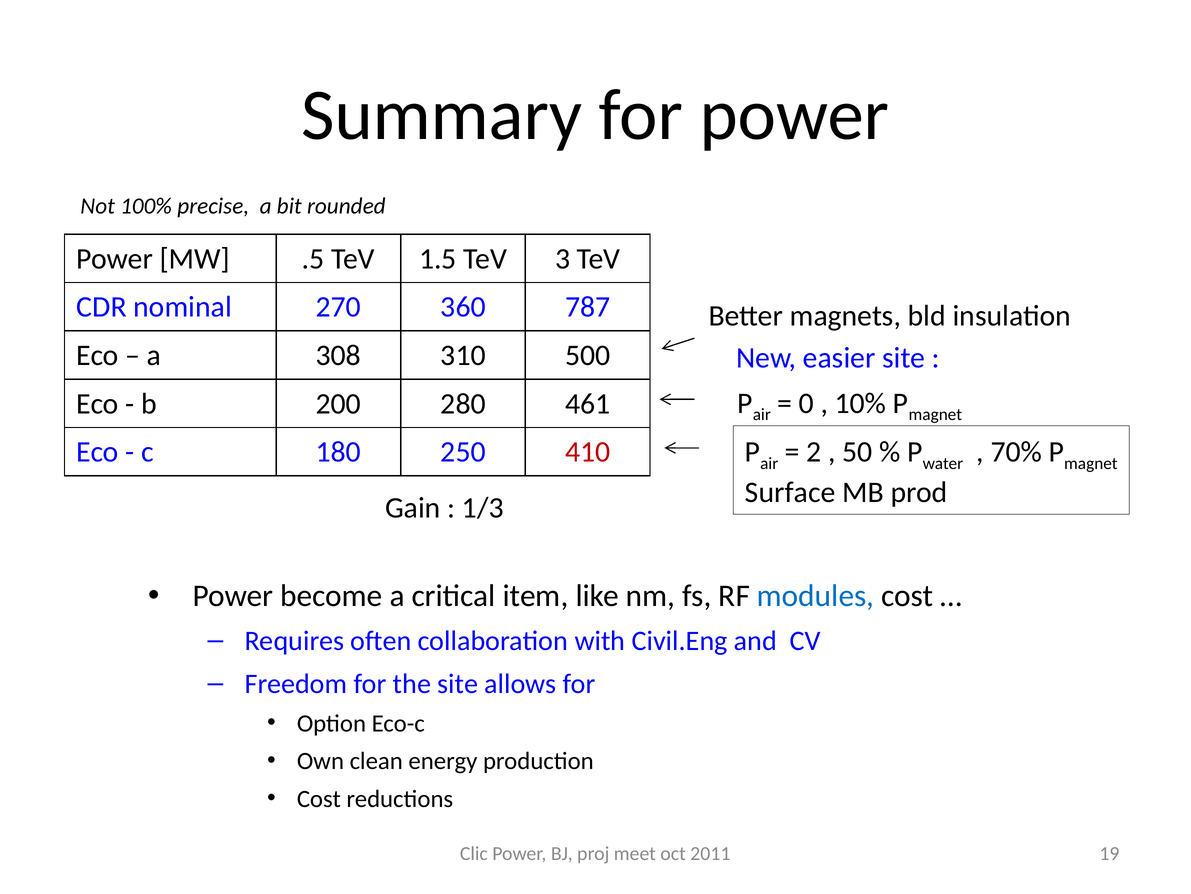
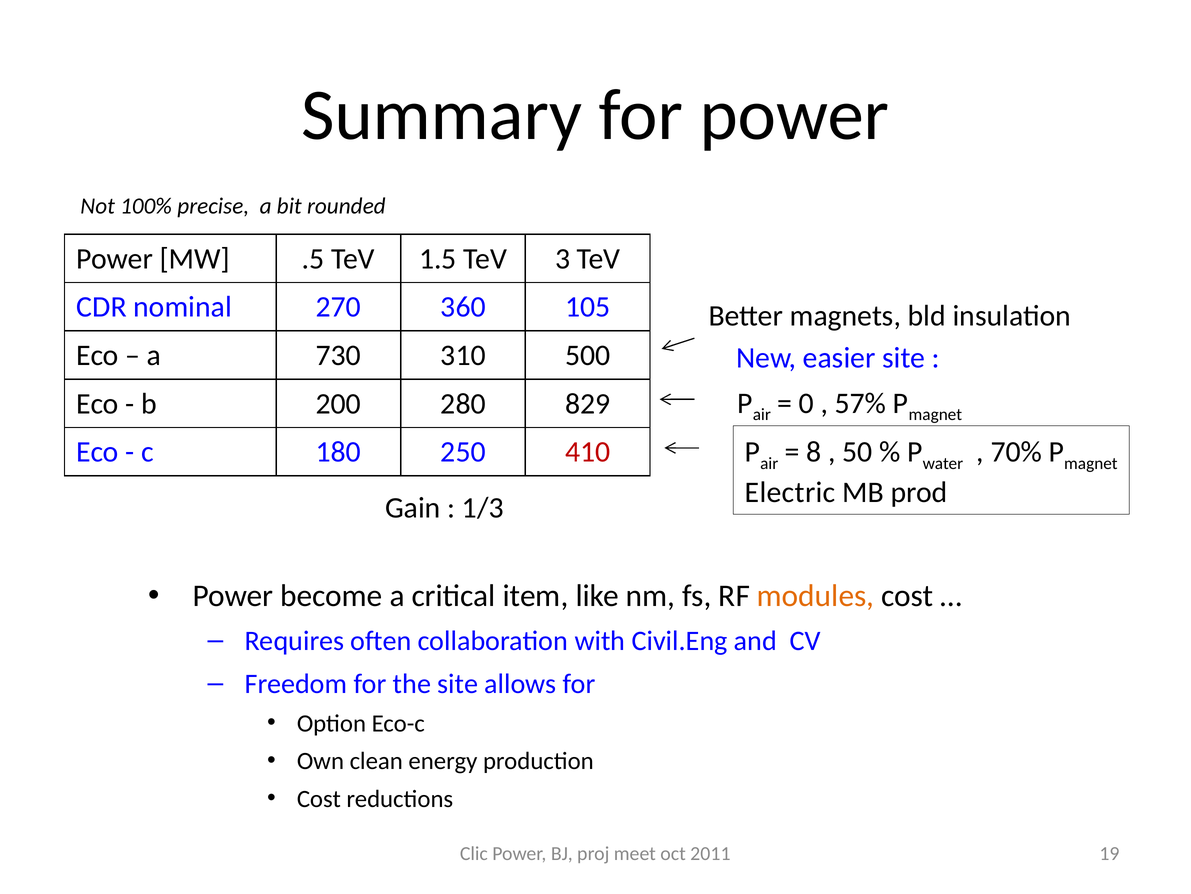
787: 787 -> 105
308: 308 -> 730
10%: 10% -> 57%
461: 461 -> 829
2: 2 -> 8
Surface: Surface -> Electric
modules colour: blue -> orange
